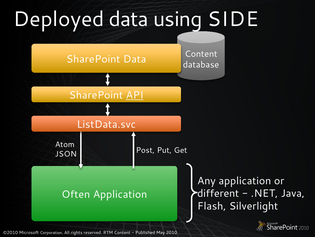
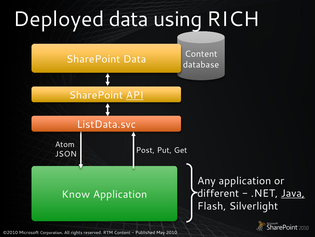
SIDE: SIDE -> RICH
Java underline: none -> present
Often: Often -> Know
